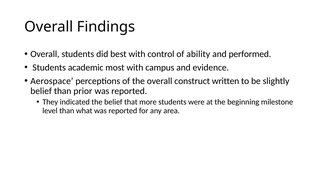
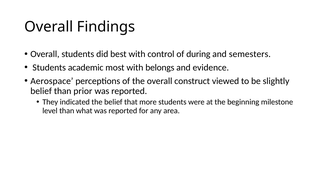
ability: ability -> during
performed: performed -> semesters
campus: campus -> belongs
written: written -> viewed
